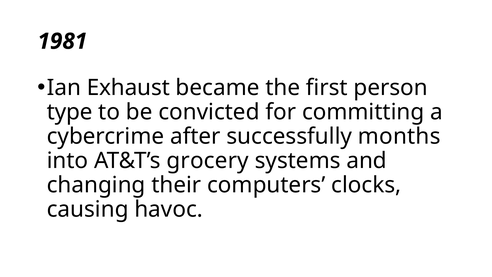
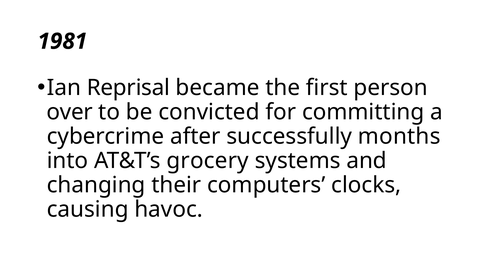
Exhaust: Exhaust -> Reprisal
type: type -> over
